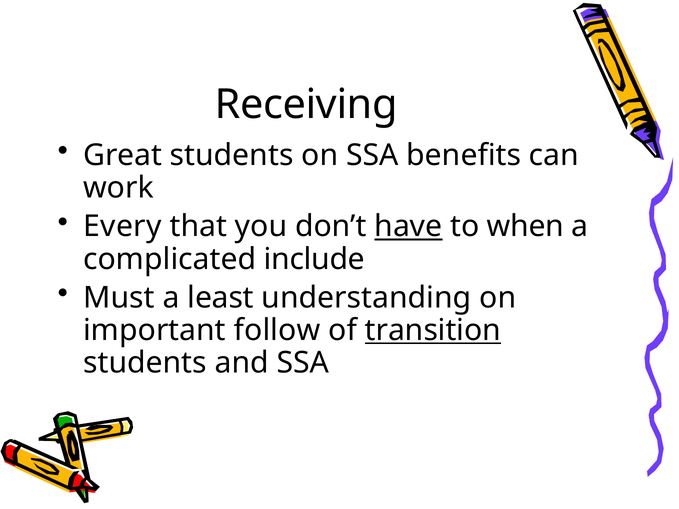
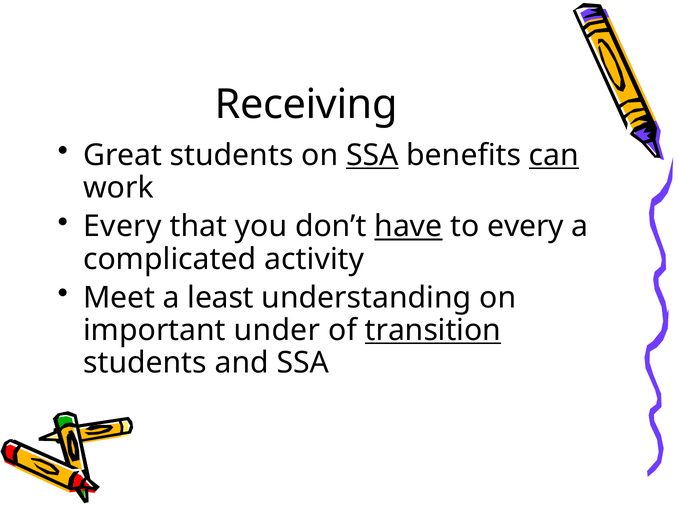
SSA at (372, 155) underline: none -> present
can underline: none -> present
to when: when -> every
include: include -> activity
Must: Must -> Meet
follow: follow -> under
